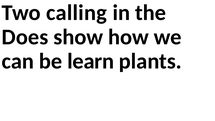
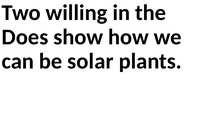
calling: calling -> willing
learn: learn -> solar
